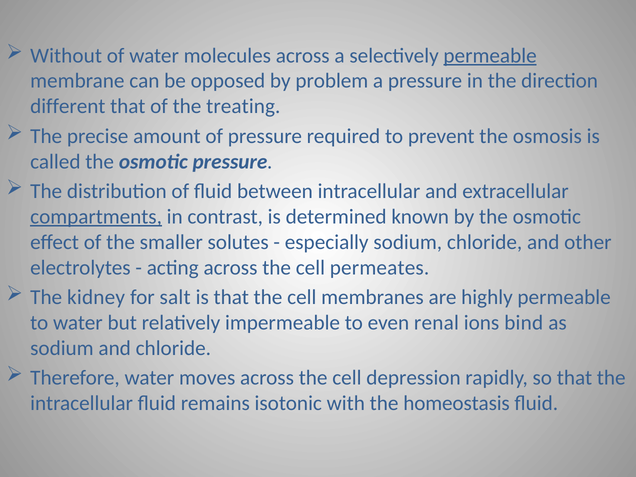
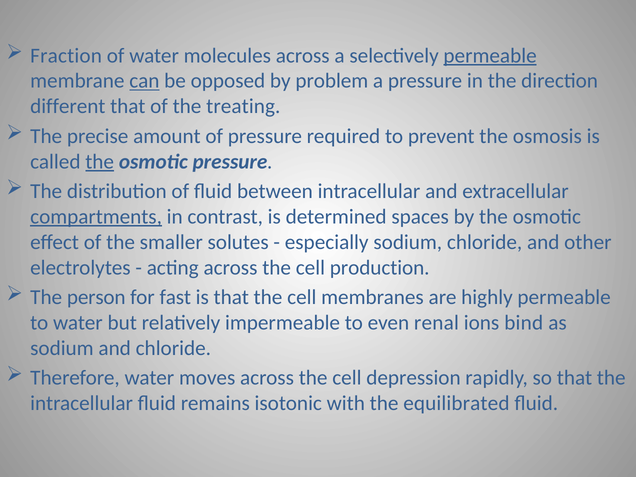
Without: Without -> Fraction
can underline: none -> present
the at (100, 162) underline: none -> present
known: known -> spaces
permeates: permeates -> production
kidney: kidney -> person
salt: salt -> fast
homeostasis: homeostasis -> equilibrated
